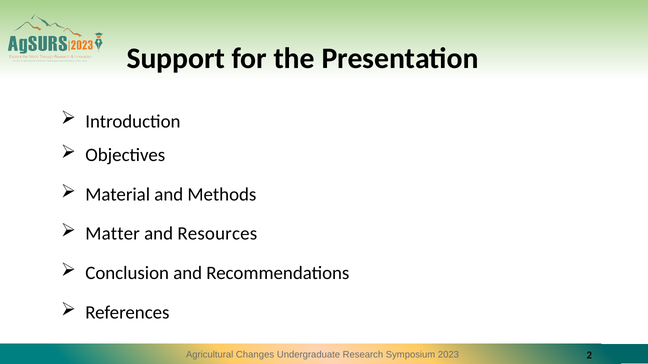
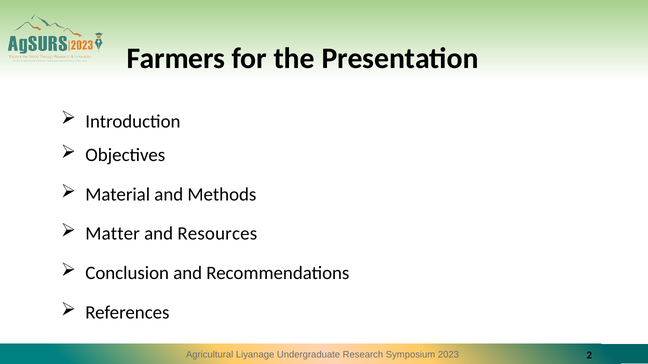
Support: Support -> Farmers
Changes: Changes -> Liyanage
